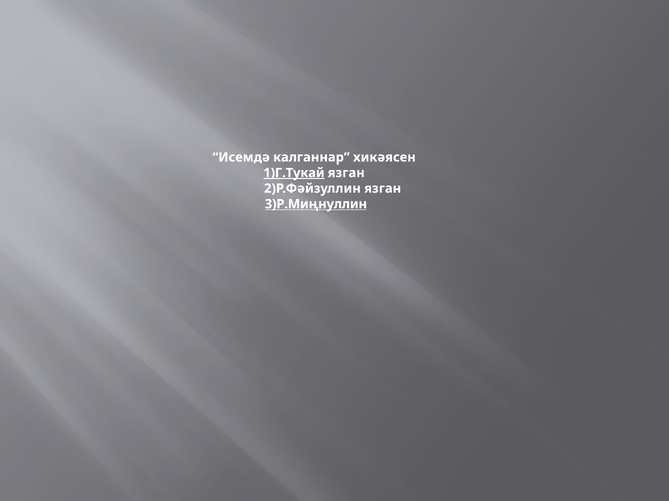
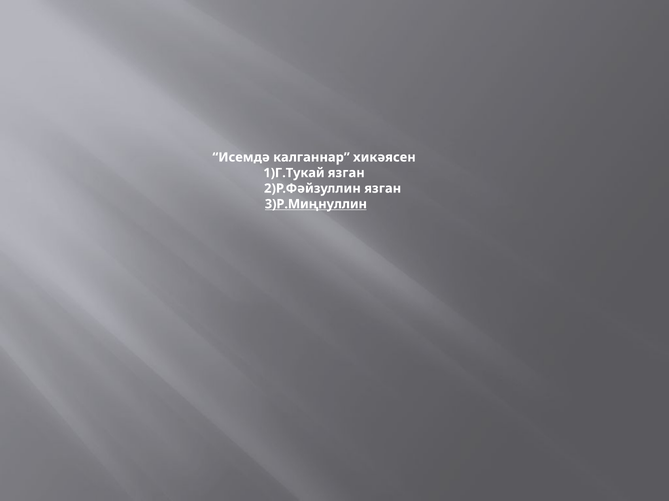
1)Г.Тукай underline: present -> none
